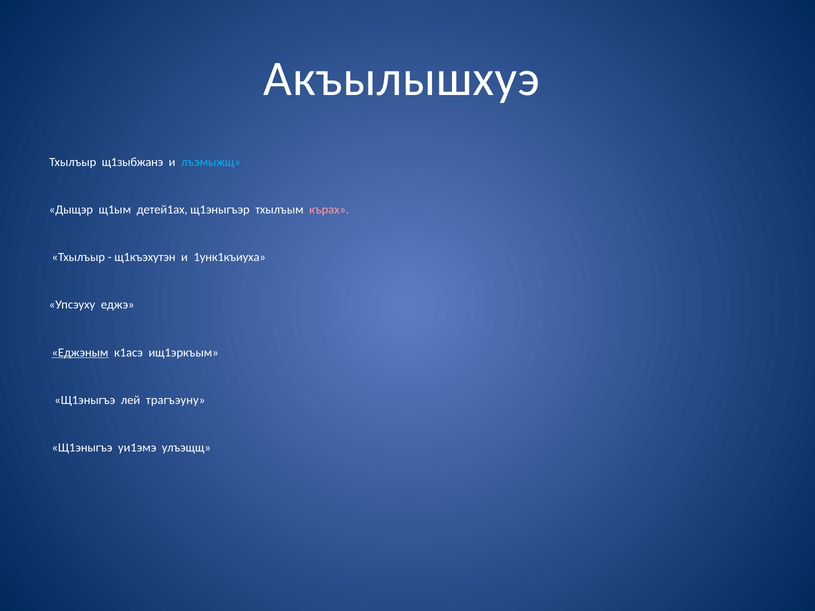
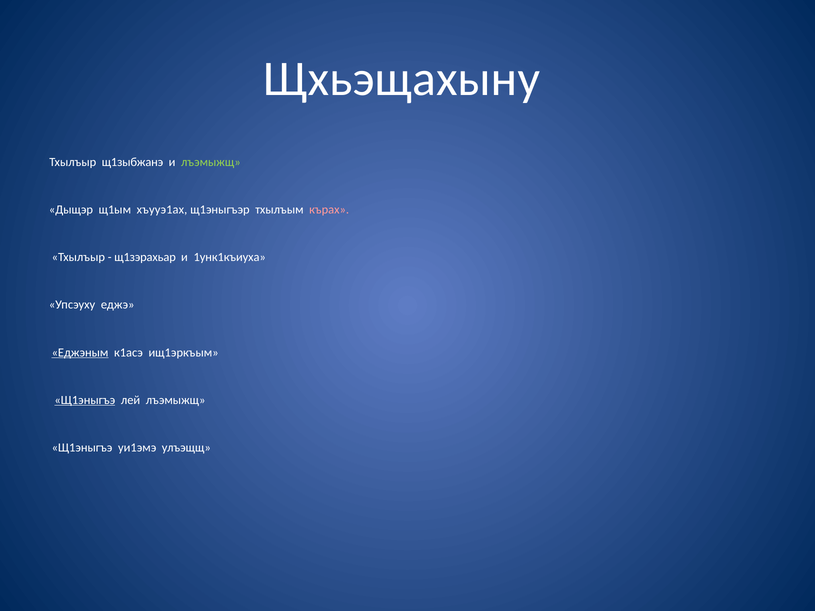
Акъылышхуэ: Акъылышхуэ -> Щхьэщахыну
лъэмыжщ at (211, 162) colour: light blue -> light green
детей1ах: детей1ах -> хъууэ1ах
щ1къэхутэн: щ1къэхутэн -> щ1зэрахьар
Щ1эныгъэ at (85, 400) underline: none -> present
лей трагъэуну: трагъэуну -> лъэмыжщ
